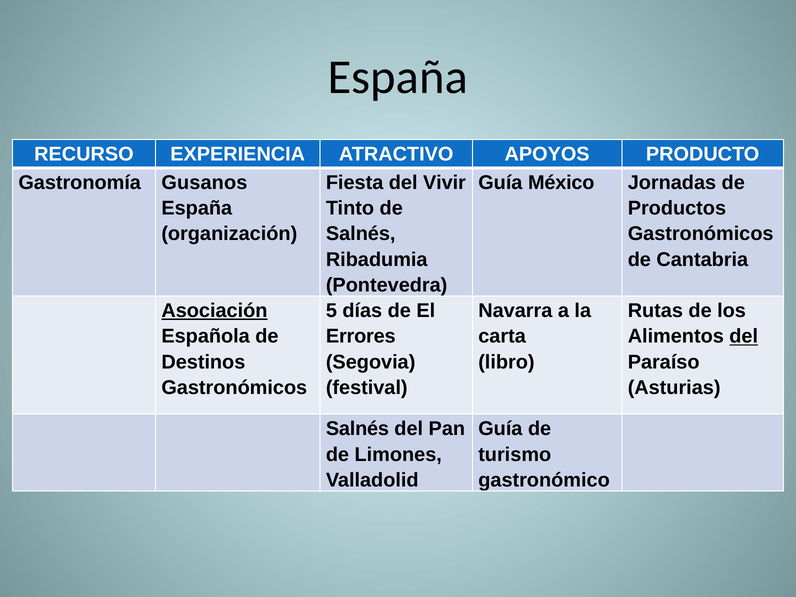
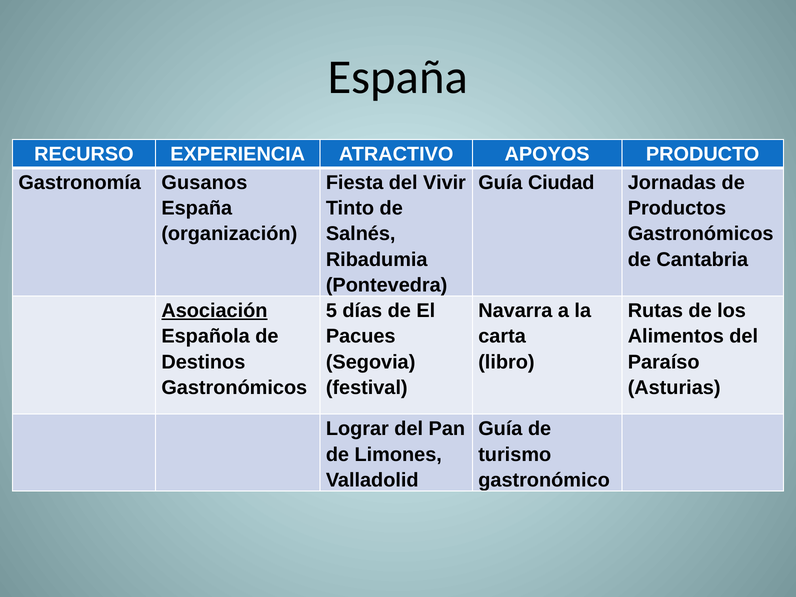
México: México -> Ciudad
Errores: Errores -> Pacues
del at (744, 336) underline: present -> none
Salnés at (357, 429): Salnés -> Lograr
